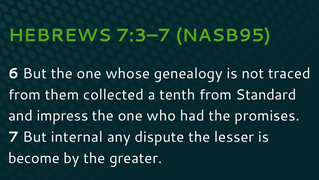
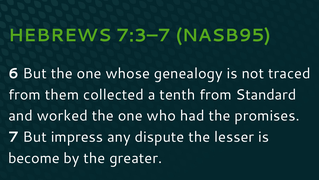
impress: impress -> worked
internal: internal -> impress
